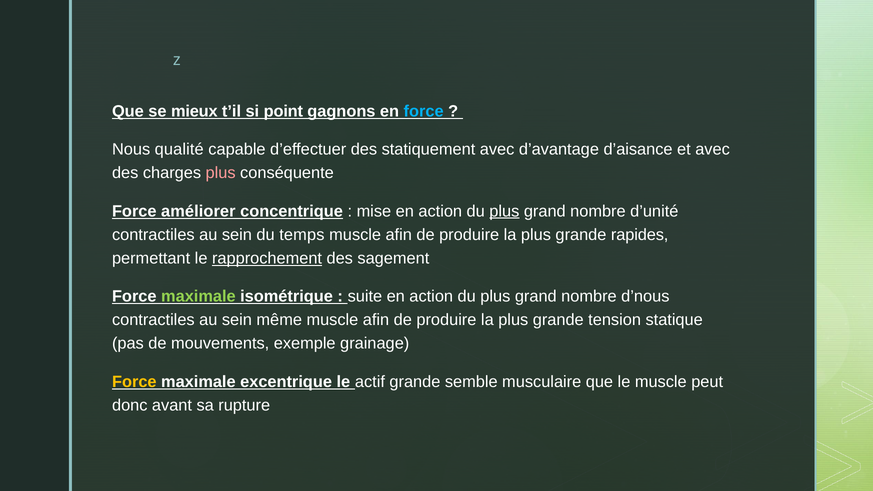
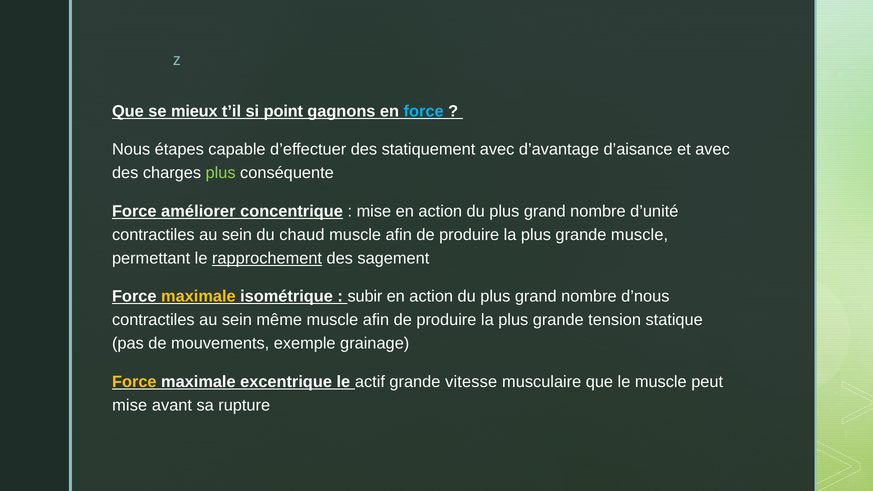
qualité: qualité -> étapes
plus at (221, 173) colour: pink -> light green
plus at (504, 211) underline: present -> none
temps: temps -> chaud
grande rapides: rapides -> muscle
maximale at (198, 296) colour: light green -> yellow
suite: suite -> subir
semble: semble -> vitesse
donc at (130, 405): donc -> mise
